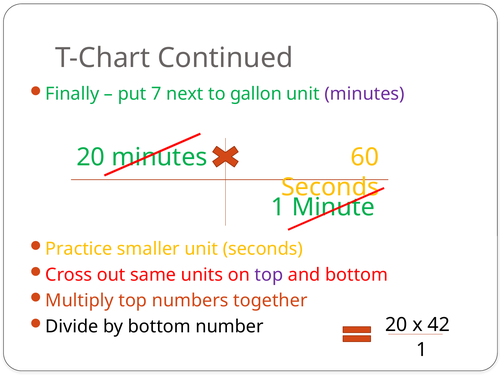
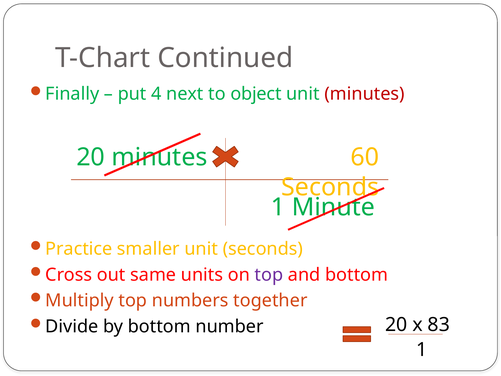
7: 7 -> 4
gallon: gallon -> object
minutes at (365, 94) colour: purple -> red
42: 42 -> 83
